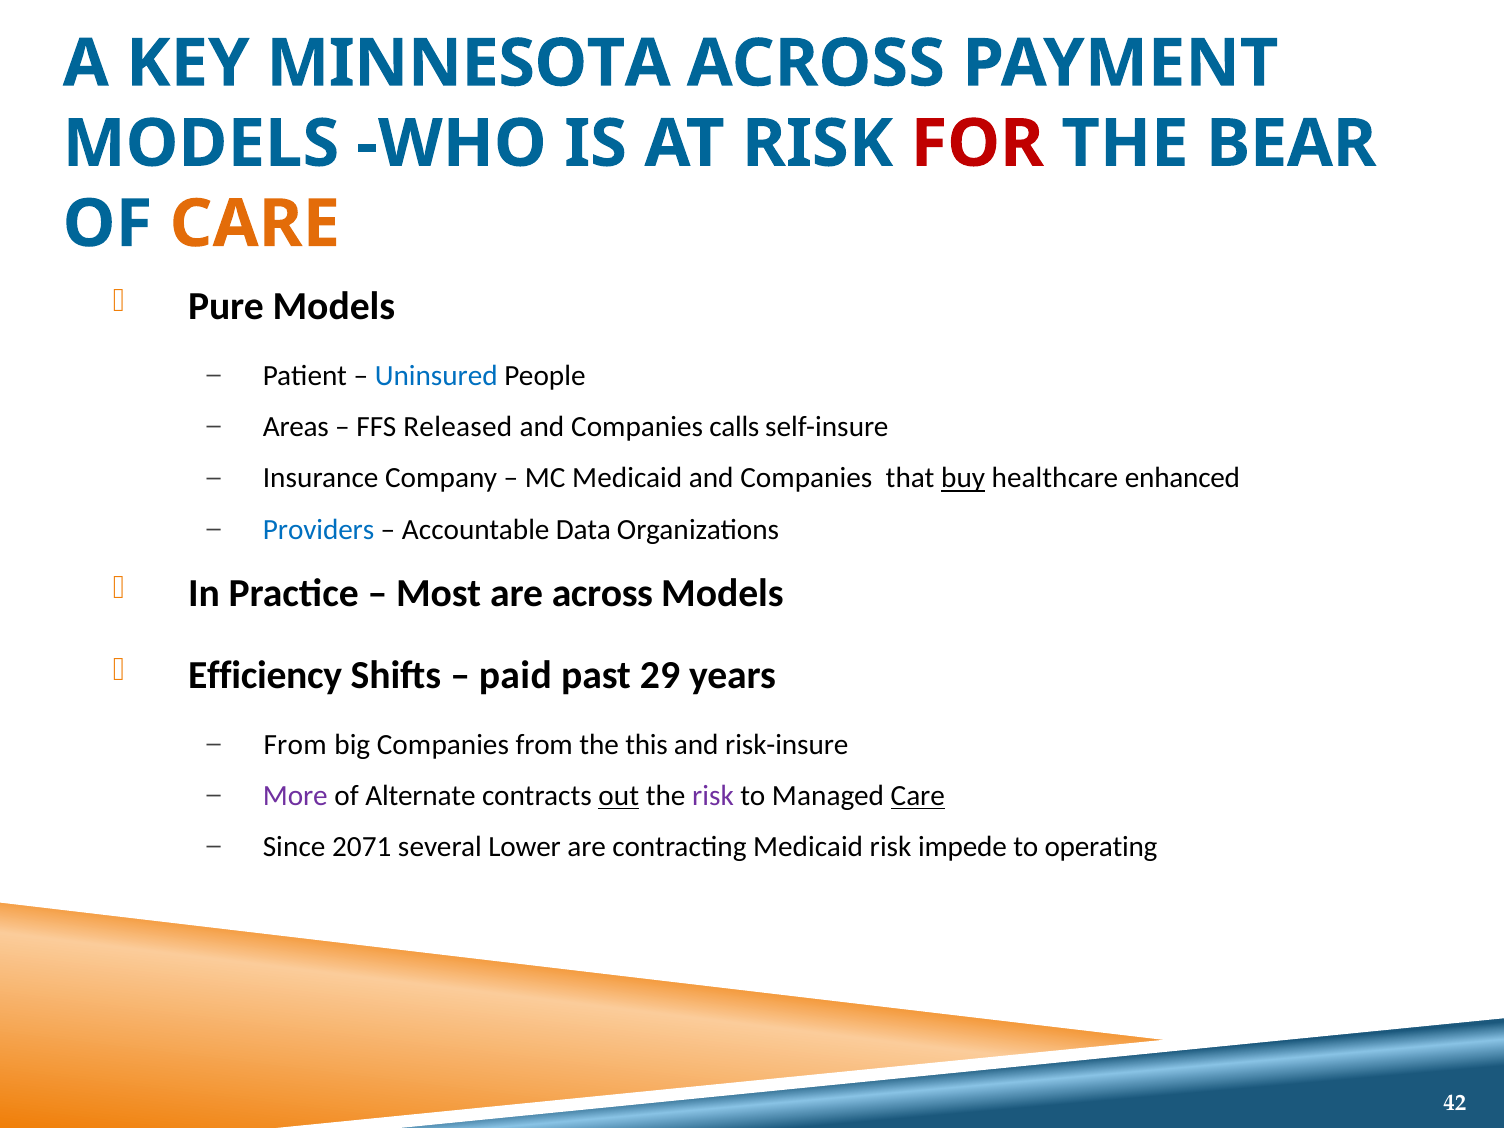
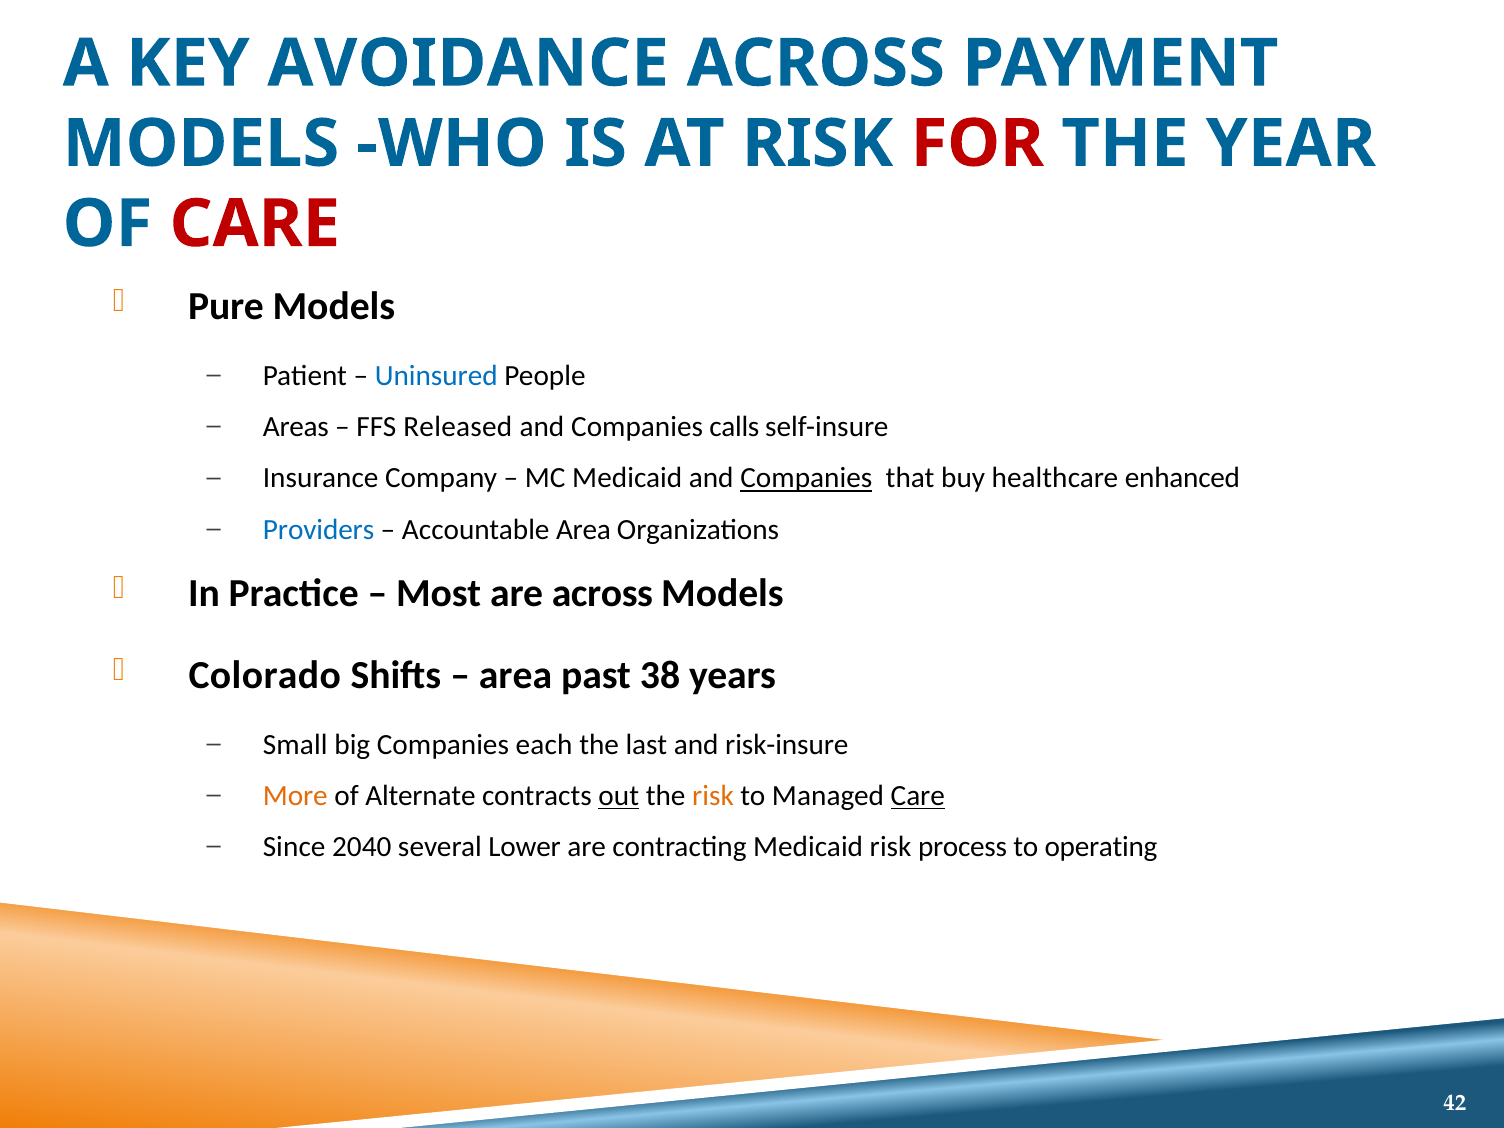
MINNESOTA: MINNESOTA -> AVOIDANCE
BEAR: BEAR -> YEAR
CARE at (255, 224) colour: orange -> red
Companies at (806, 478) underline: none -> present
buy underline: present -> none
Accountable Data: Data -> Area
Efficiency: Efficiency -> Colorado
paid at (515, 676): paid -> area
29: 29 -> 38
From at (295, 745): From -> Small
Companies from: from -> each
this: this -> last
More colour: purple -> orange
risk at (713, 796) colour: purple -> orange
2071: 2071 -> 2040
impede: impede -> process
